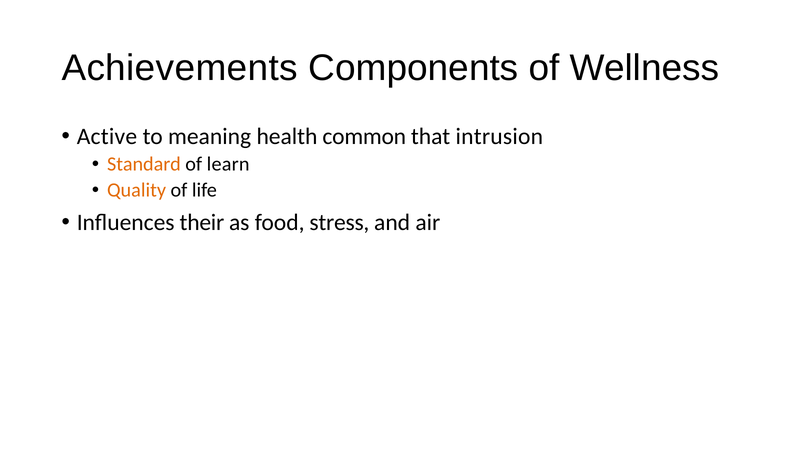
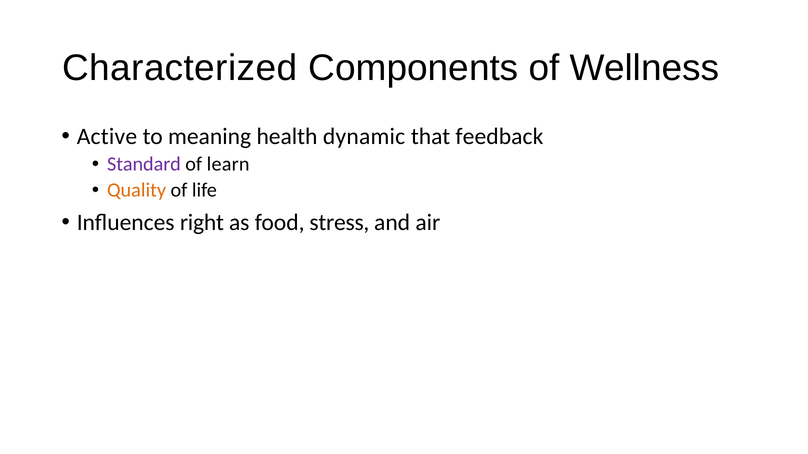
Achievements: Achievements -> Characterized
common: common -> dynamic
intrusion: intrusion -> feedback
Standard colour: orange -> purple
their: their -> right
